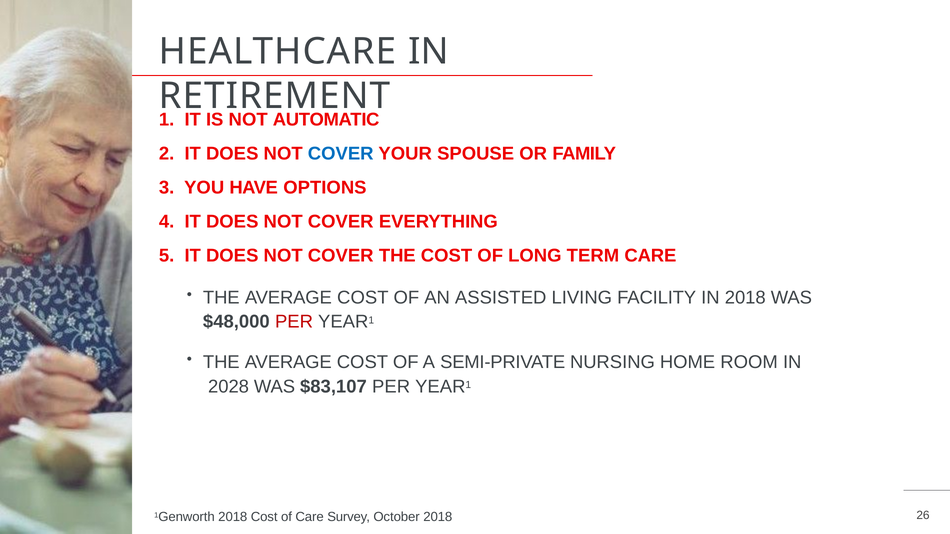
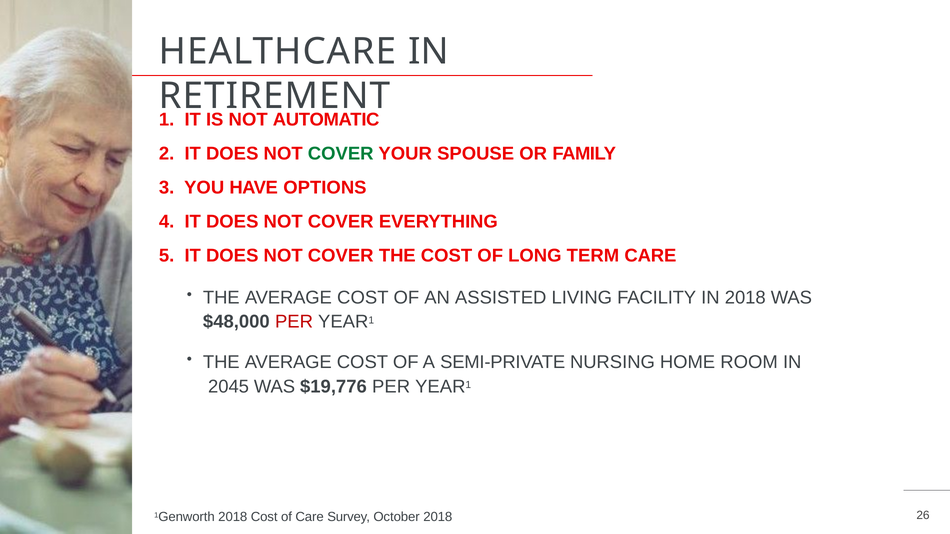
COVER at (341, 154) colour: blue -> green
2028: 2028 -> 2045
$83,107: $83,107 -> $19,776
